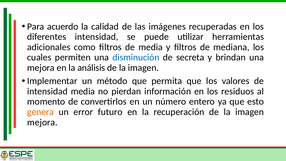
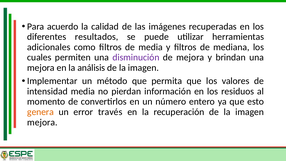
diferentes intensidad: intensidad -> resultados
disminución colour: blue -> purple
de secreta: secreta -> mejora
futuro: futuro -> través
